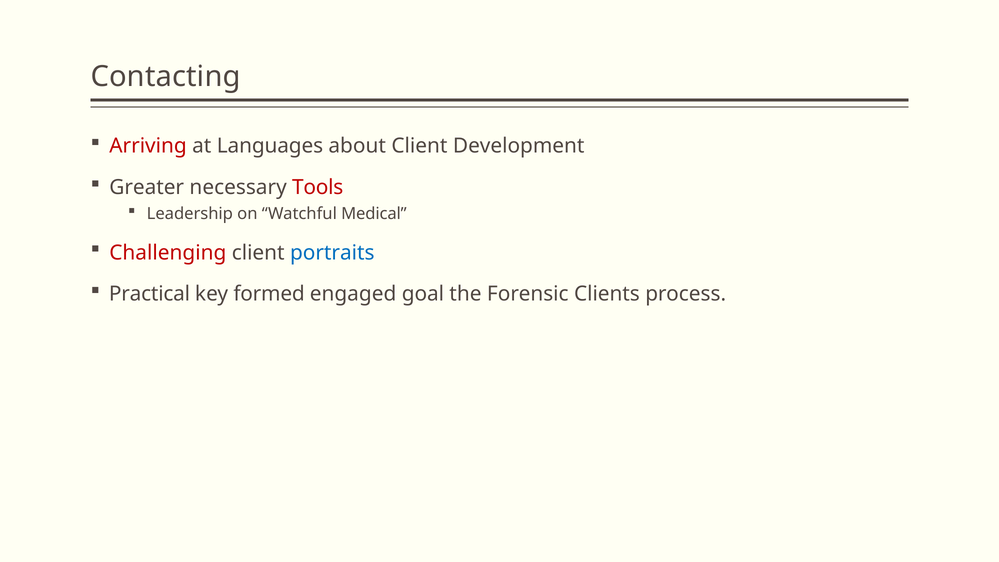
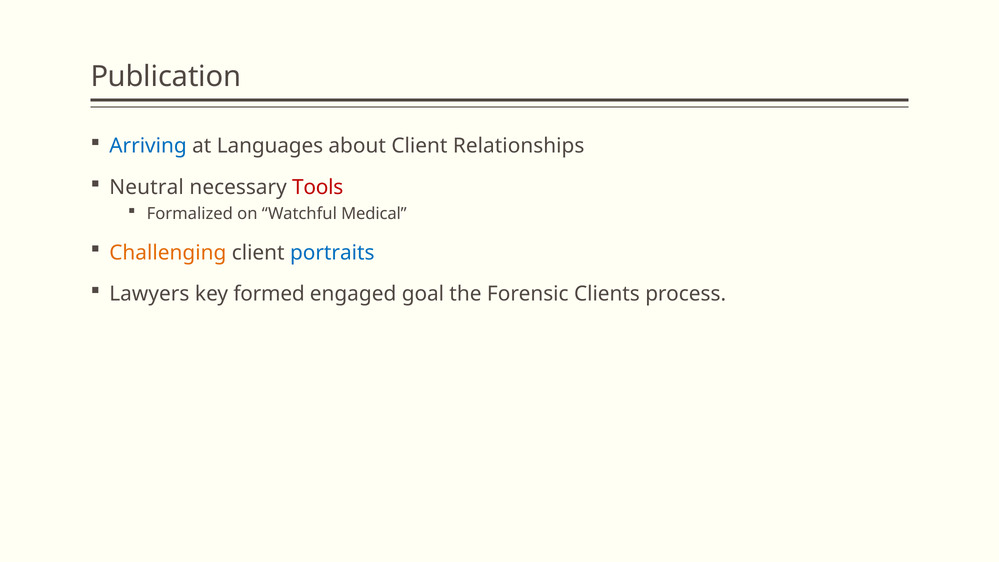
Contacting: Contacting -> Publication
Arriving colour: red -> blue
Development: Development -> Relationships
Greater: Greater -> Neutral
Leadership: Leadership -> Formalized
Challenging colour: red -> orange
Practical: Practical -> Lawyers
